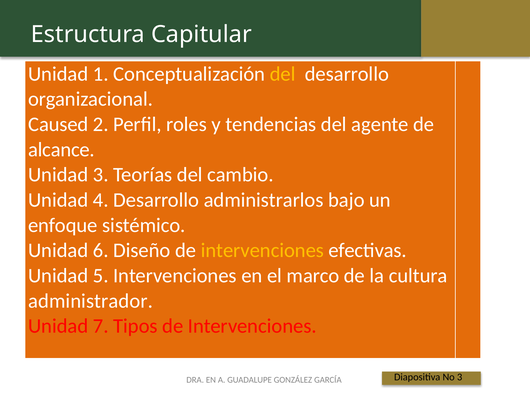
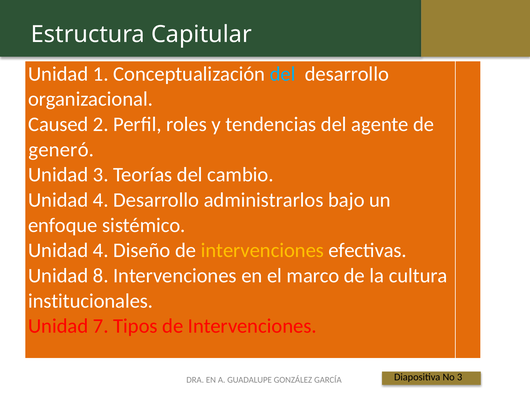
del at (283, 74) colour: yellow -> light blue
alcance: alcance -> generó
6 at (101, 250): 6 -> 4
5: 5 -> 8
administrador: administrador -> institucionales
